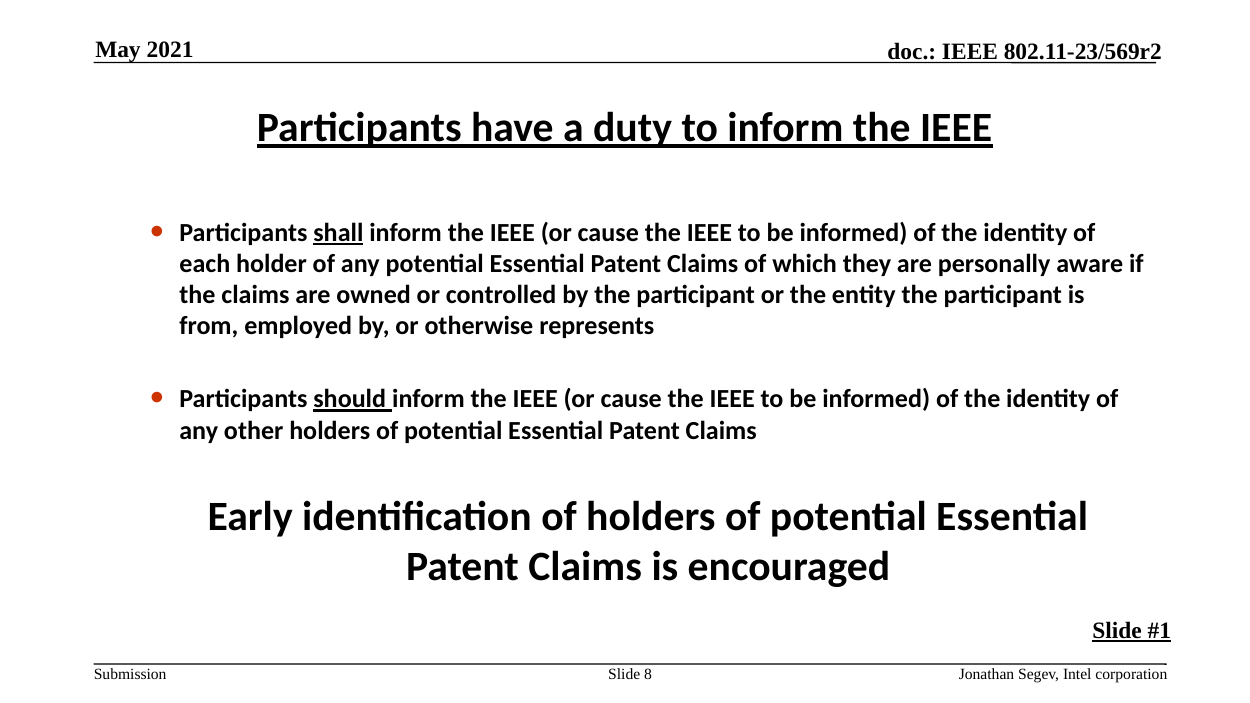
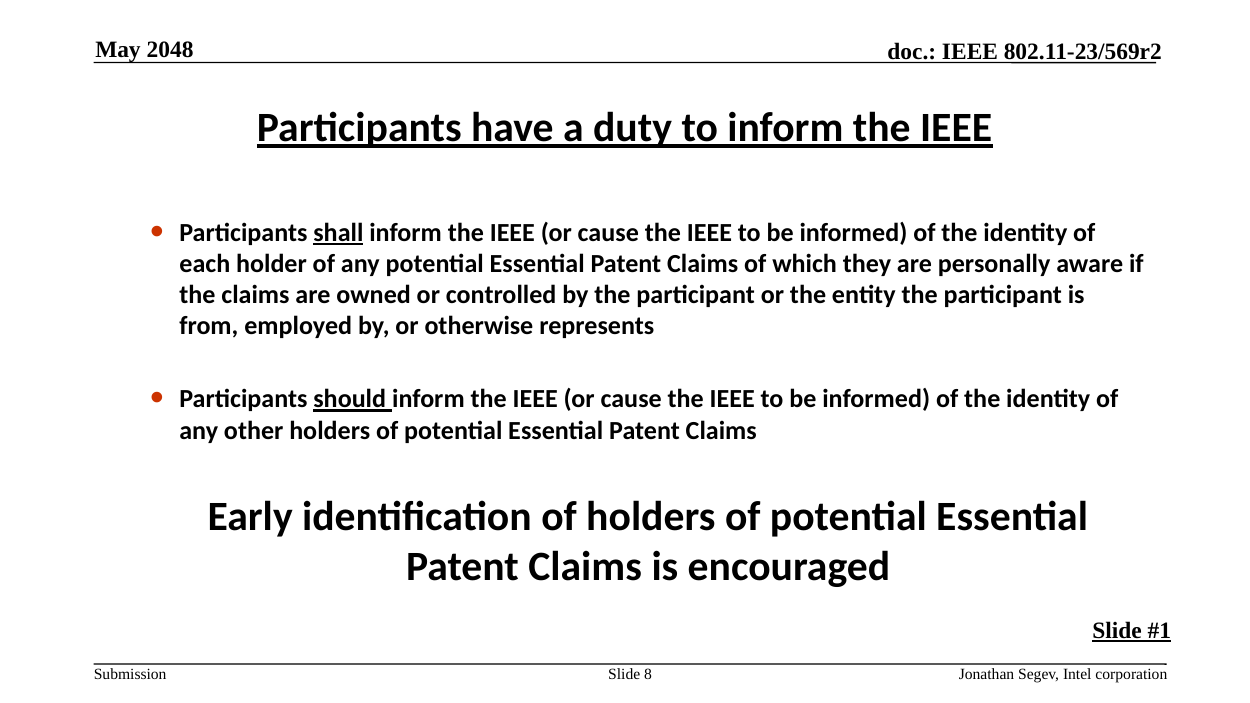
2021: 2021 -> 2048
